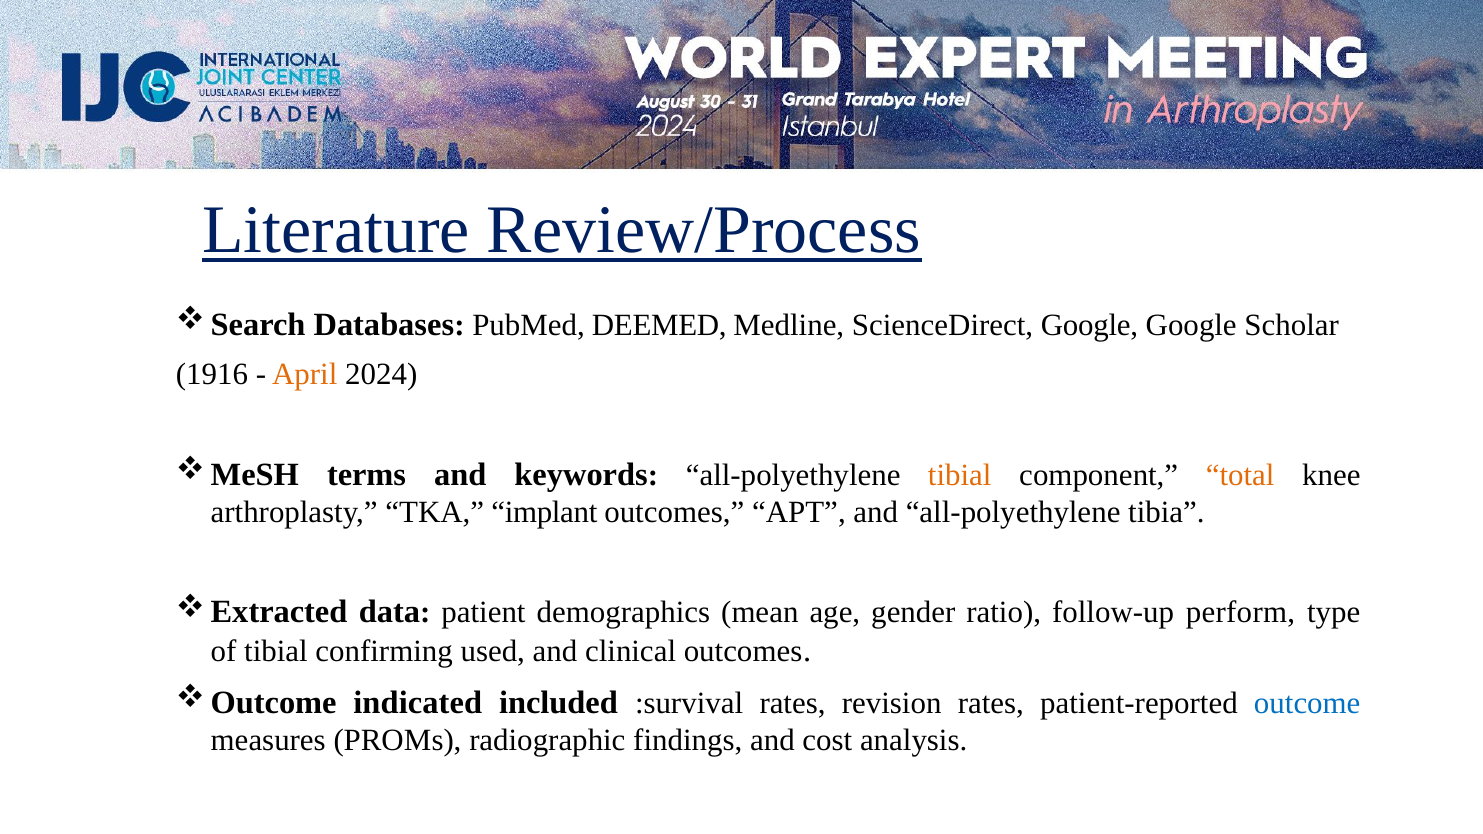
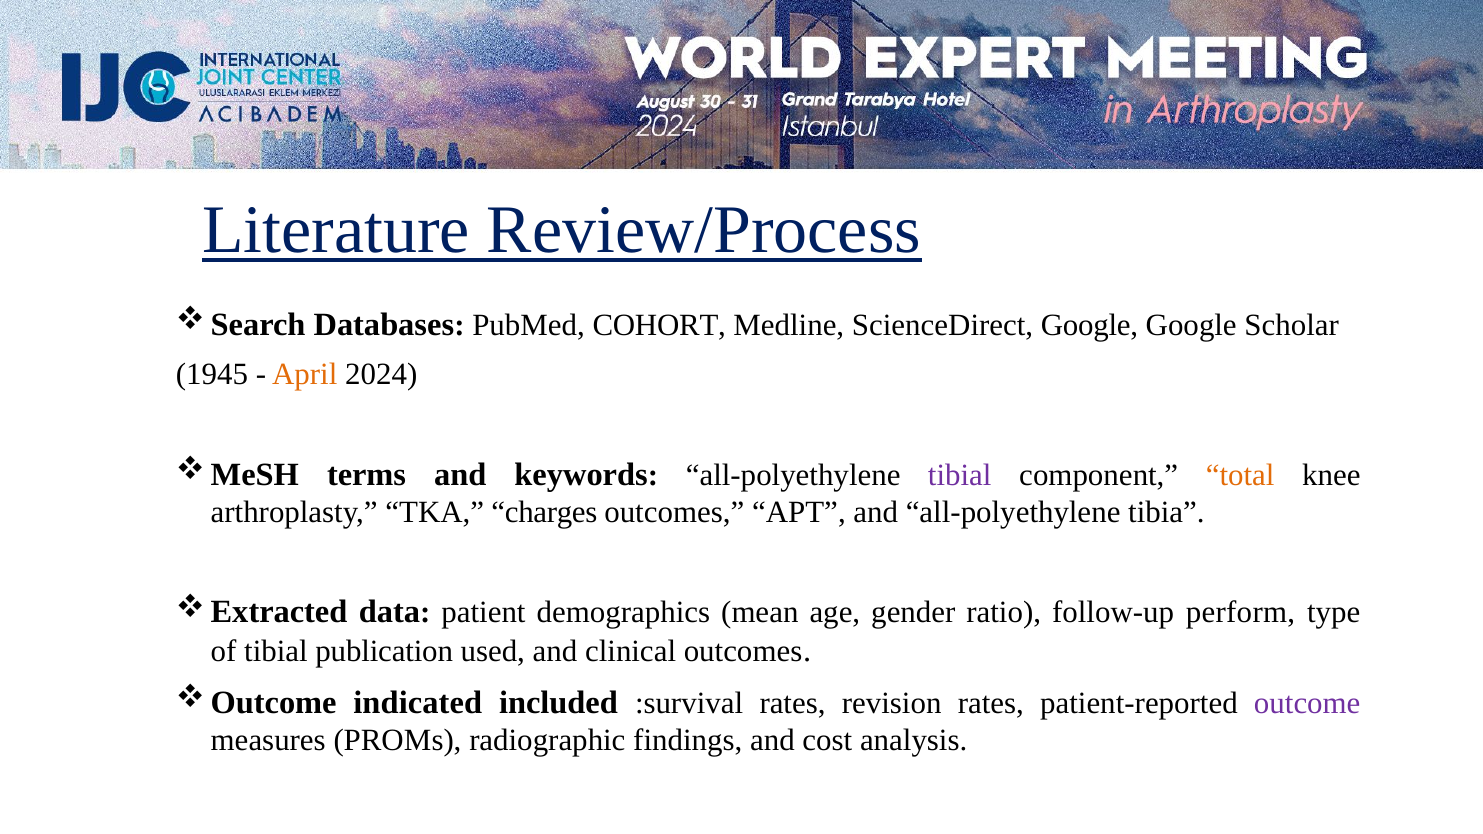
DEEMED: DEEMED -> COHORT
1916: 1916 -> 1945
tibial at (960, 475) colour: orange -> purple
implant: implant -> charges
confirming: confirming -> publication
outcome colour: blue -> purple
